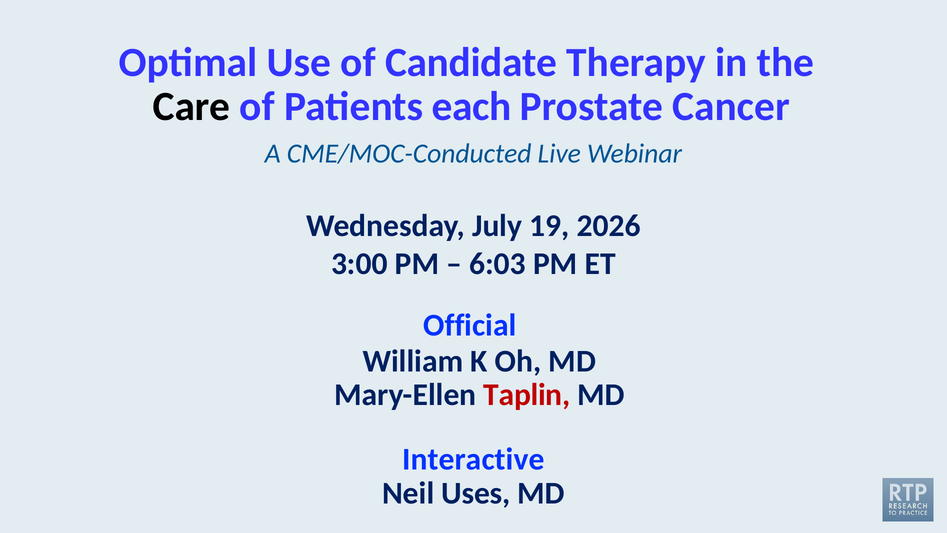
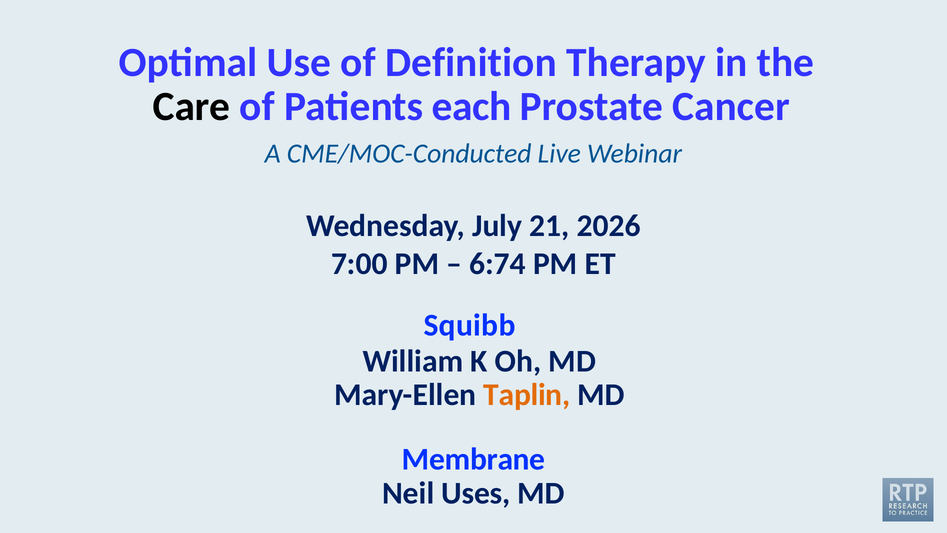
Candidate: Candidate -> Definition
19: 19 -> 21
3:00: 3:00 -> 7:00
6:03: 6:03 -> 6:74
Official: Official -> Squibb
Taplin colour: red -> orange
Interactive: Interactive -> Membrane
